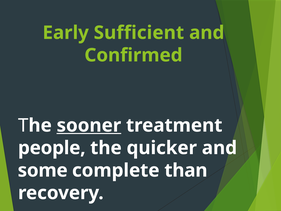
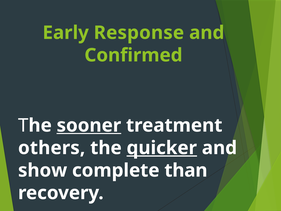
Sufficient: Sufficient -> Response
people: people -> others
quicker underline: none -> present
some: some -> show
